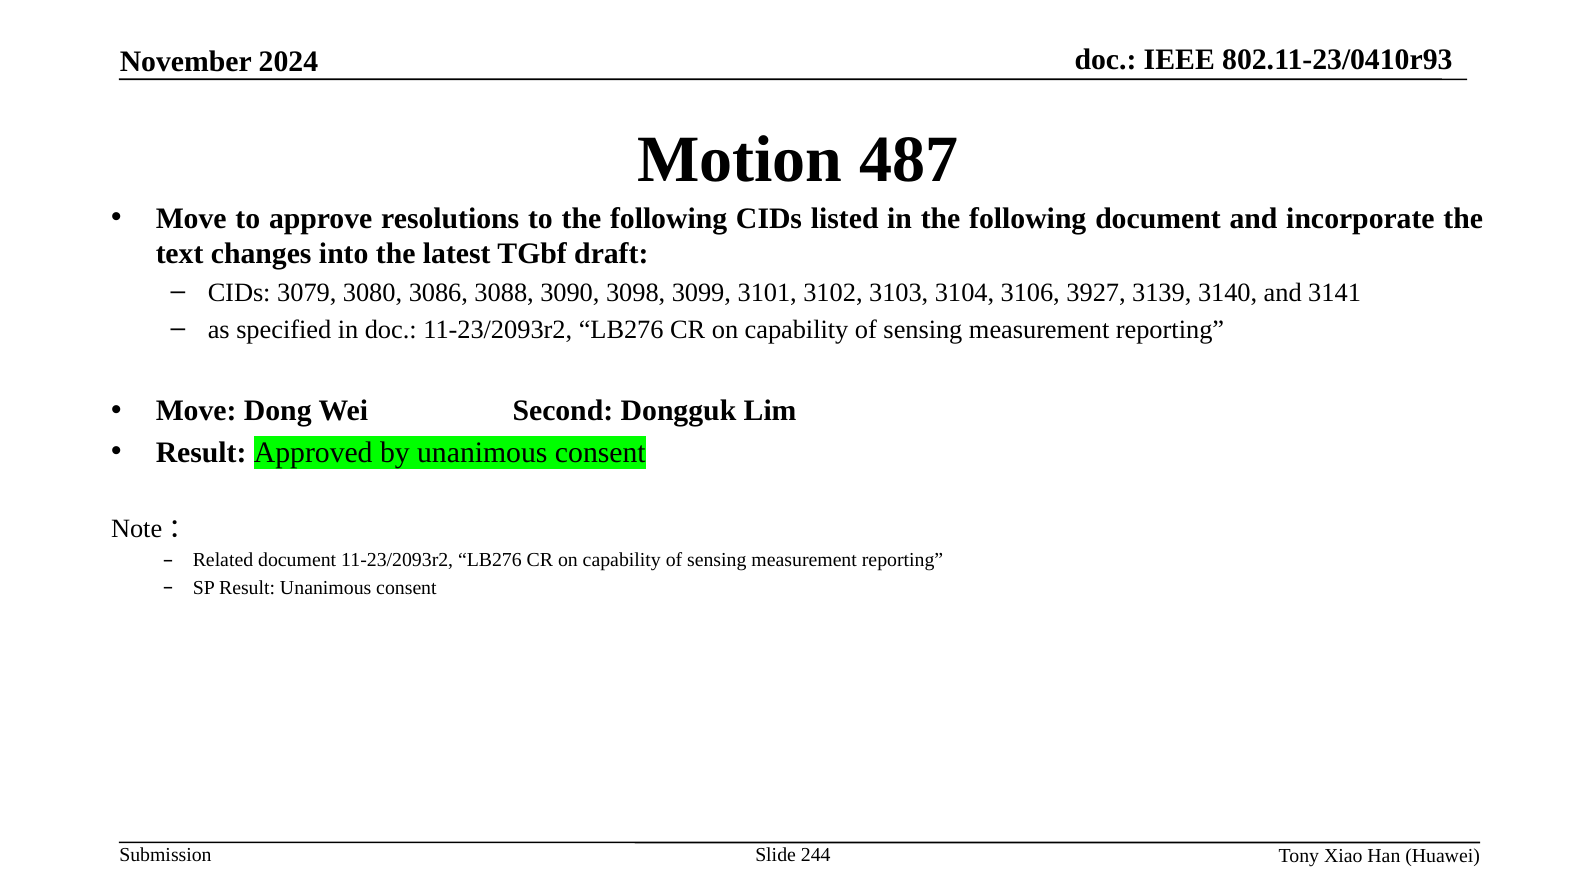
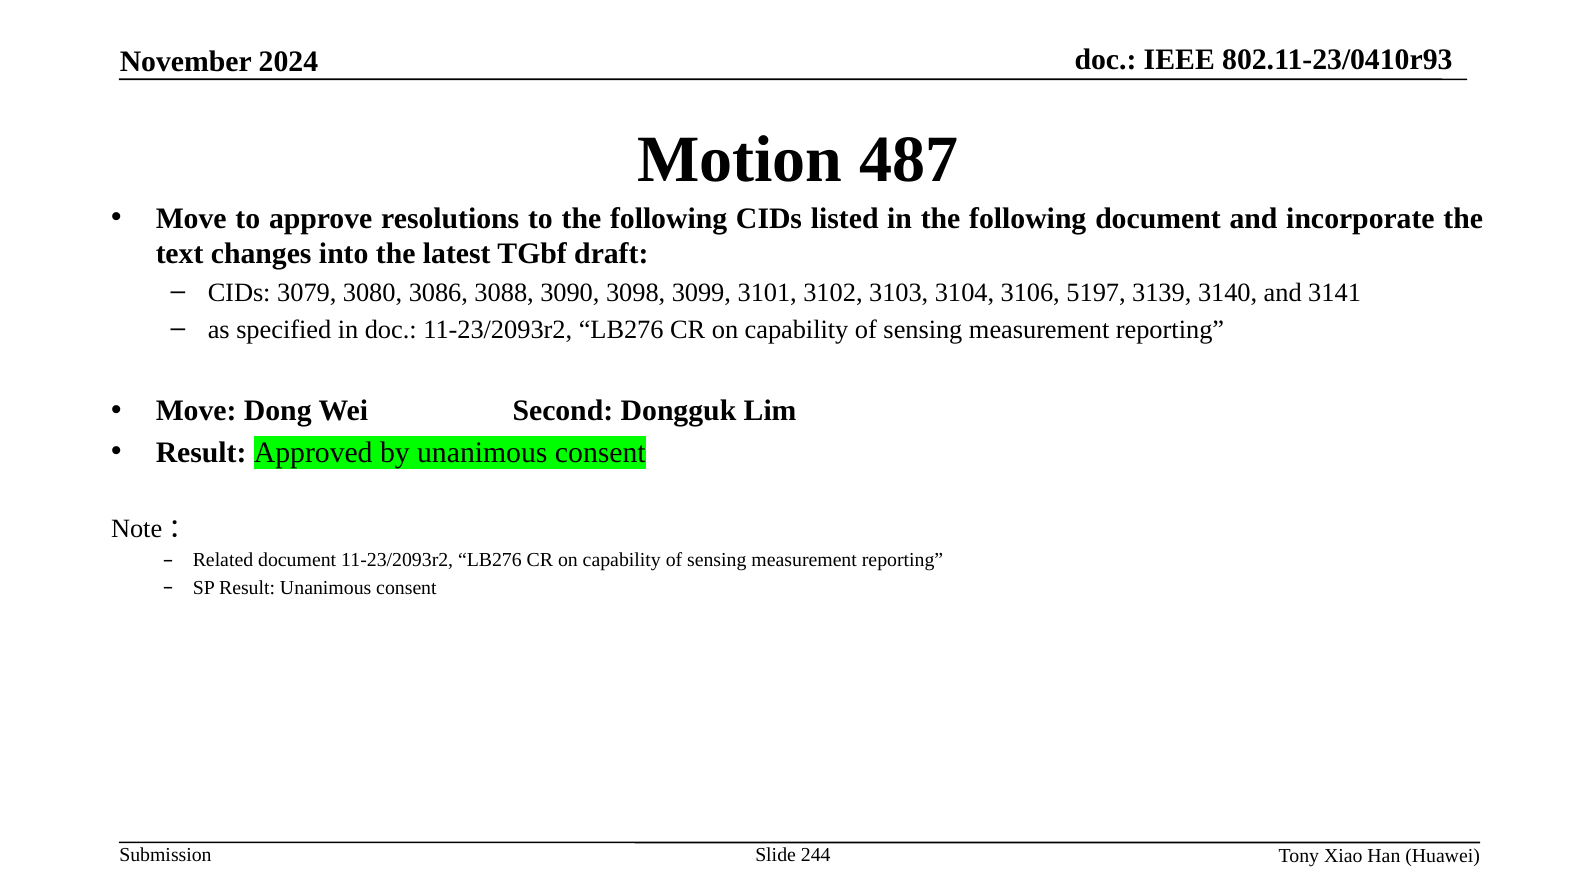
3927: 3927 -> 5197
